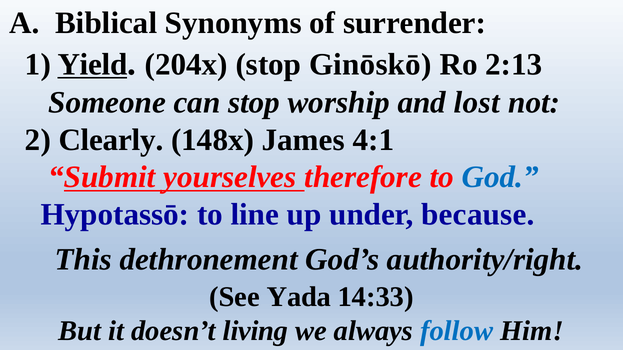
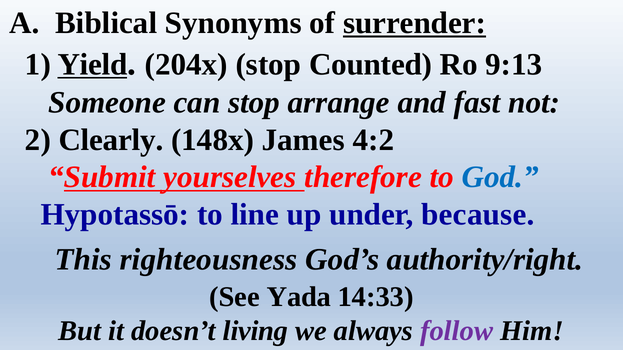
surrender underline: none -> present
Ginōskō: Ginōskō -> Counted
2:13: 2:13 -> 9:13
worship: worship -> arrange
lost: lost -> fast
4:1: 4:1 -> 4:2
dethronement: dethronement -> righteousness
follow colour: blue -> purple
